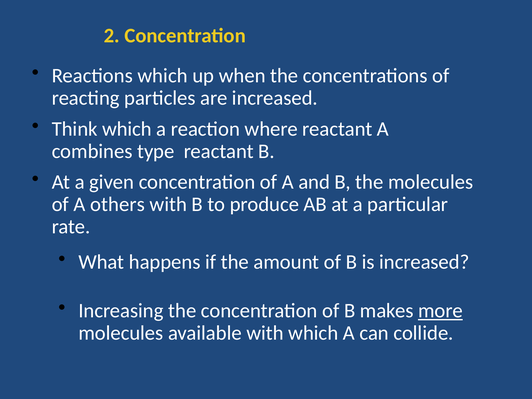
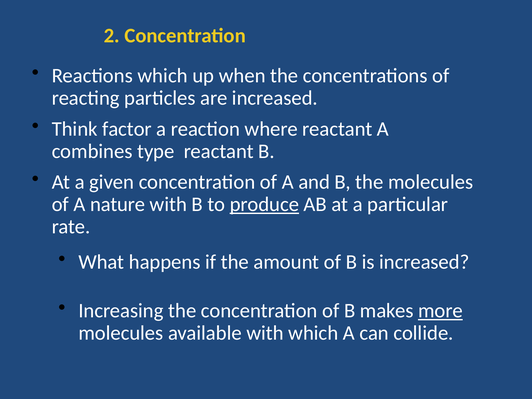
Think which: which -> factor
others: others -> nature
produce underline: none -> present
